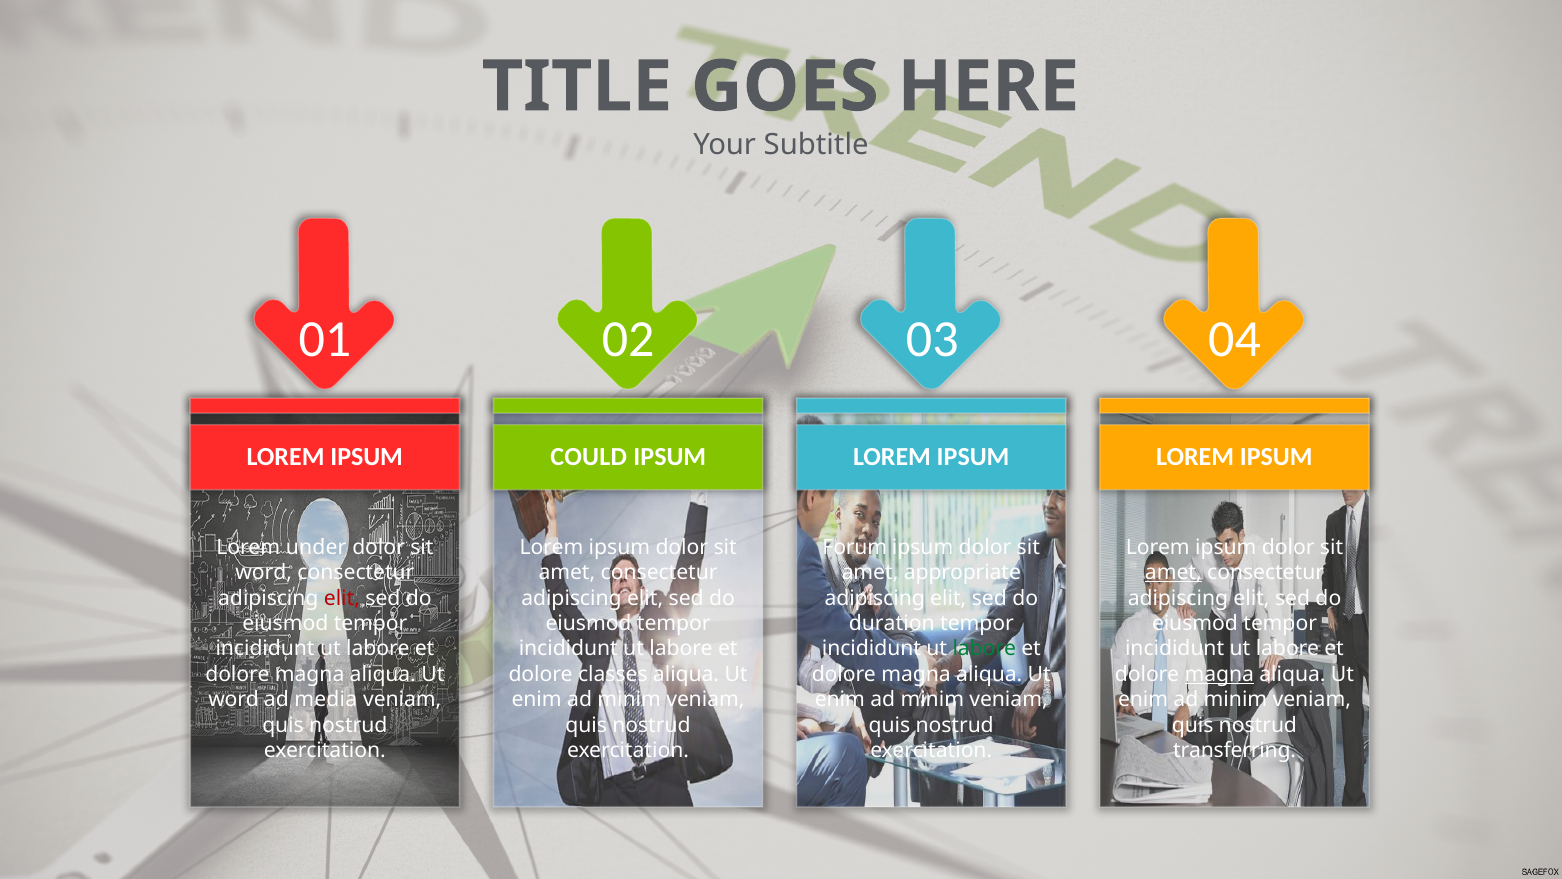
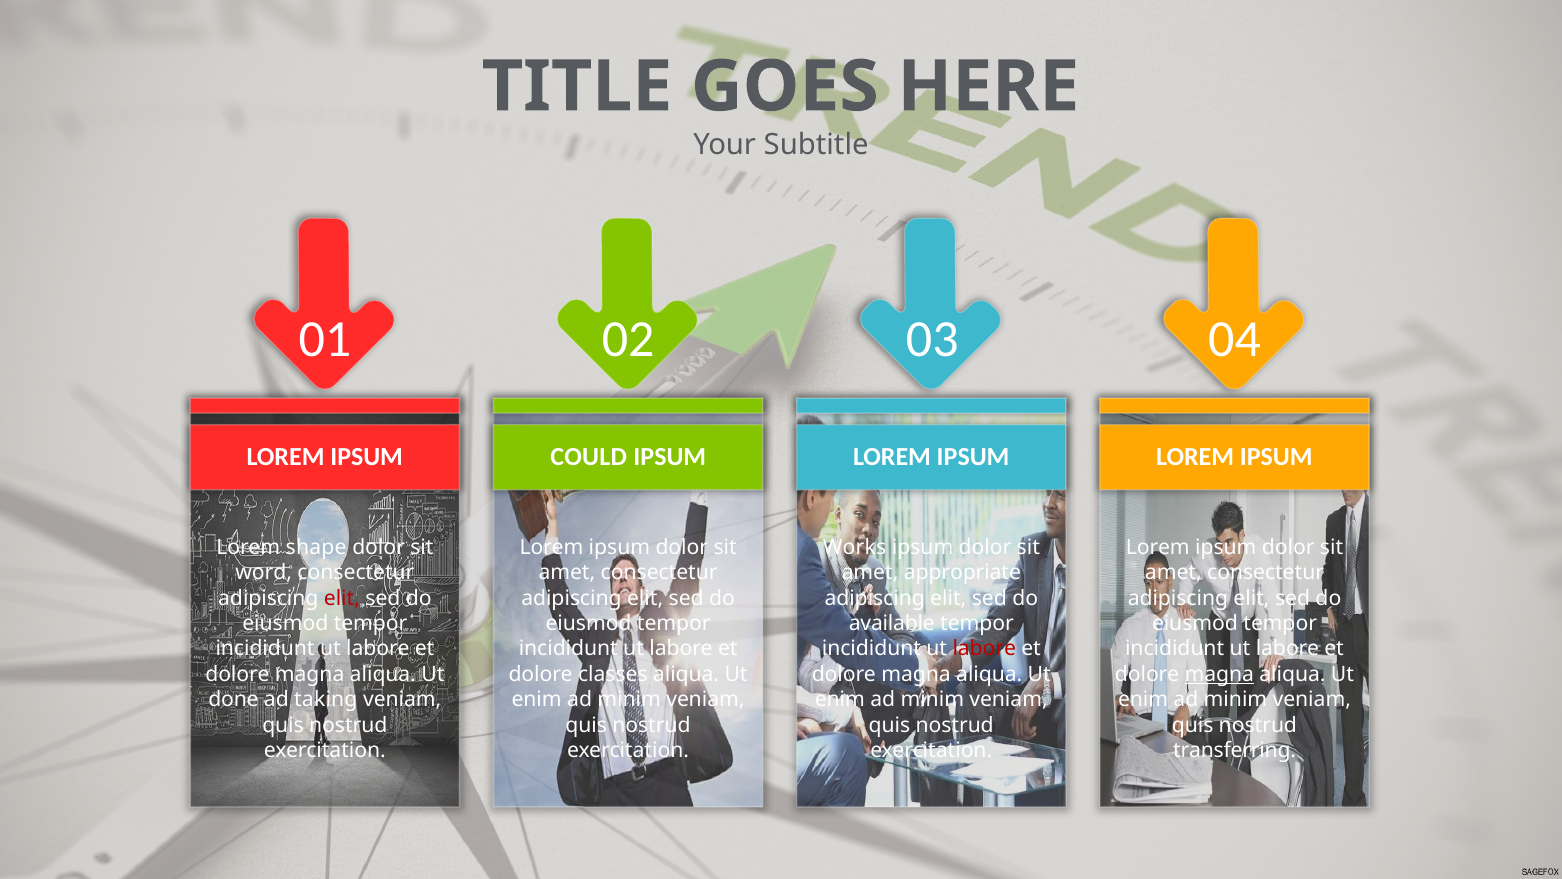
under: under -> shape
Forum: Forum -> Works
amet at (1173, 572) underline: present -> none
duration: duration -> available
labore at (984, 649) colour: green -> red
word at (234, 700): word -> done
media: media -> taking
